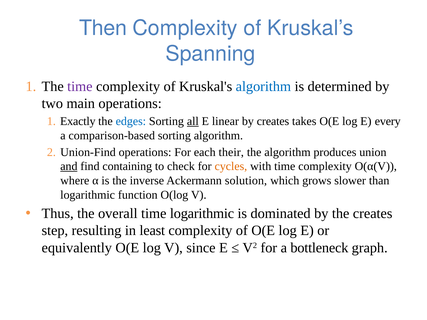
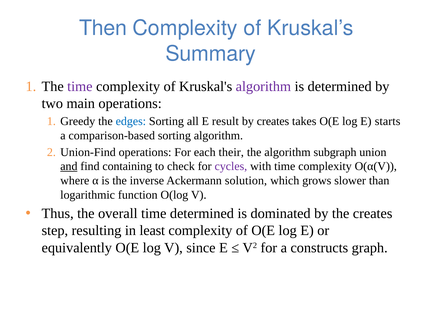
Spanning: Spanning -> Summary
algorithm at (263, 86) colour: blue -> purple
Exactly: Exactly -> Greedy
all underline: present -> none
linear: linear -> result
every: every -> starts
produces: produces -> subgraph
cycles colour: orange -> purple
time logarithmic: logarithmic -> determined
bottleneck: bottleneck -> constructs
